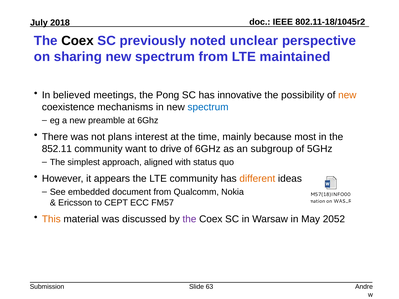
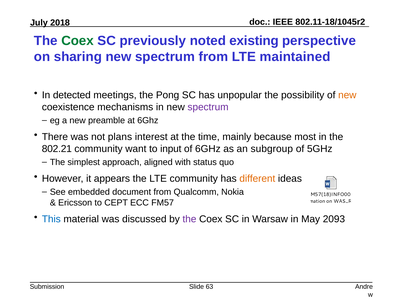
Coex at (78, 41) colour: black -> green
unclear: unclear -> existing
believed: believed -> detected
innovative: innovative -> unpopular
spectrum at (208, 107) colour: blue -> purple
852.11: 852.11 -> 802.21
drive: drive -> input
This colour: orange -> blue
2052: 2052 -> 2093
